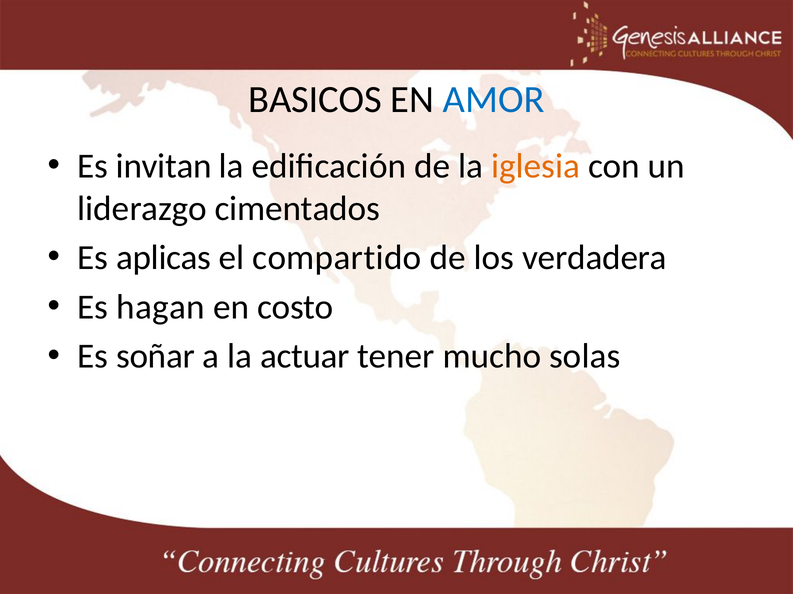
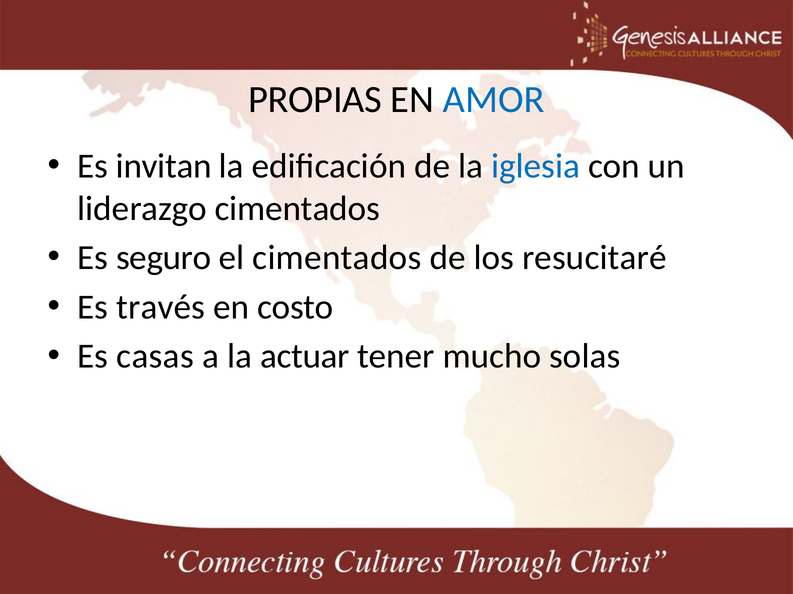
BASICOS: BASICOS -> PROPIAS
iglesia colour: orange -> blue
aplicas: aplicas -> seguro
el compartido: compartido -> cimentados
verdadera: verdadera -> resucitaré
hagan: hagan -> través
soñar: soñar -> casas
